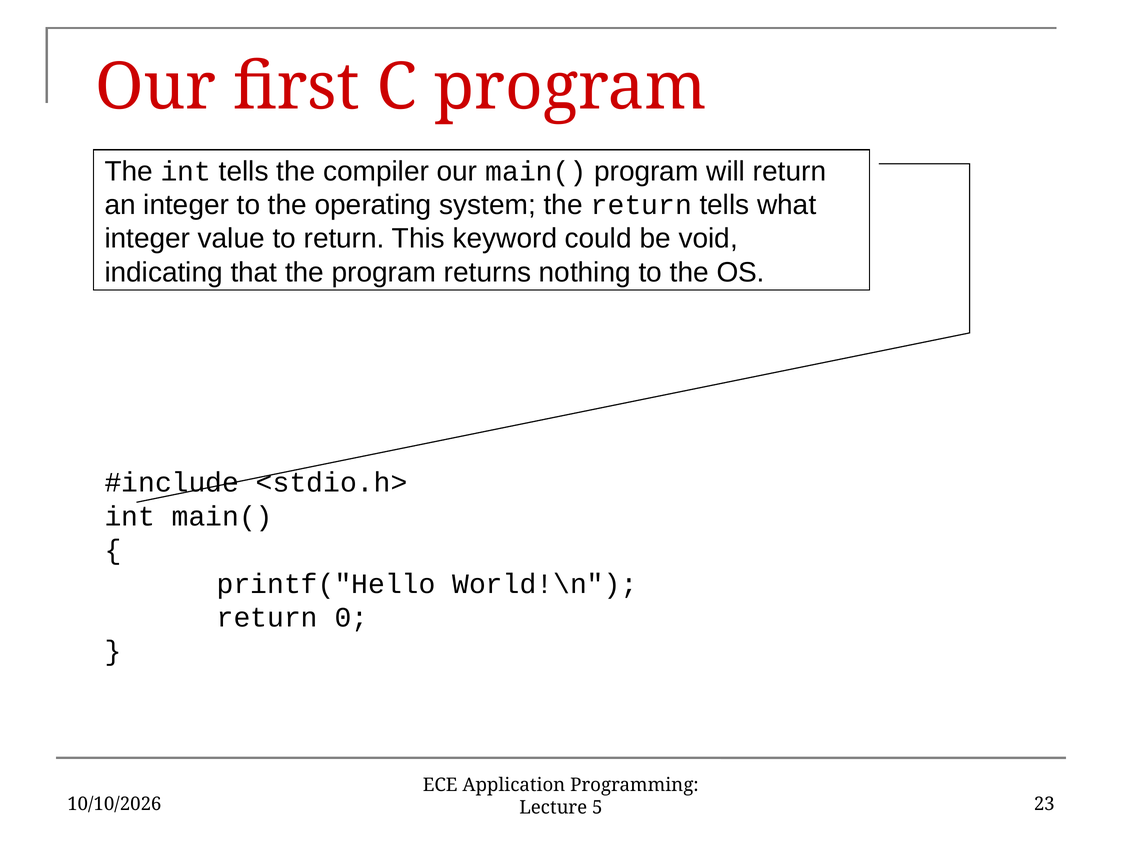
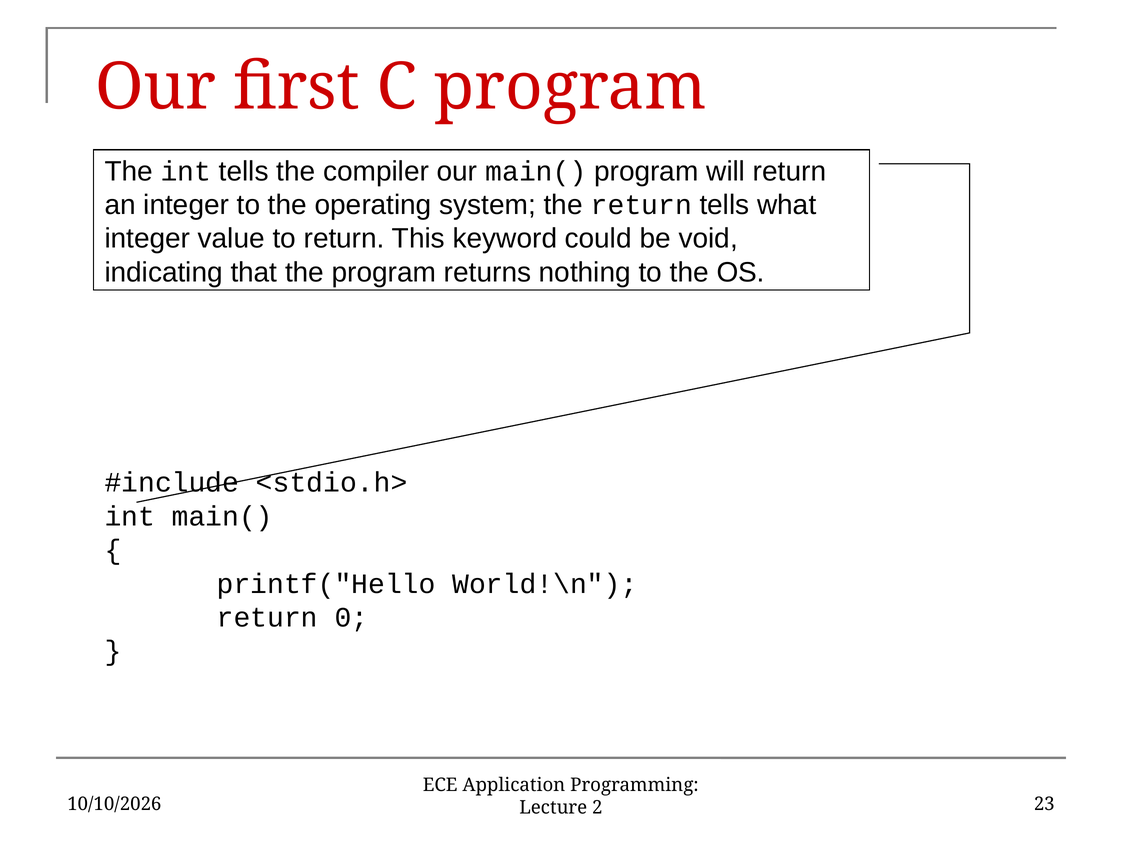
5: 5 -> 2
